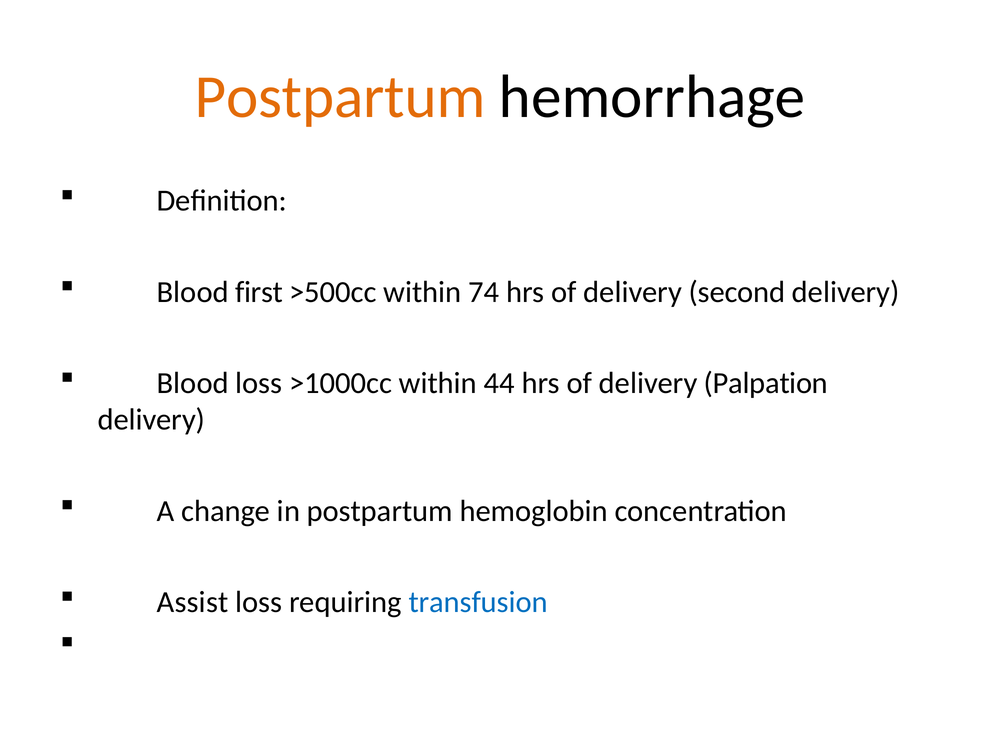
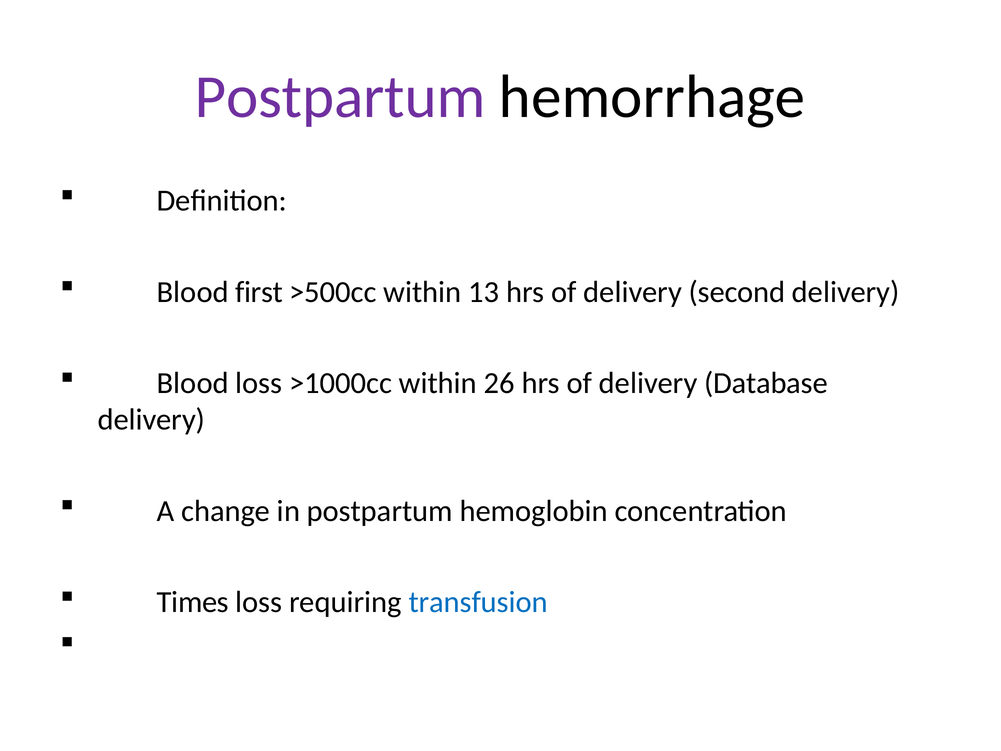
Postpartum at (340, 97) colour: orange -> purple
74: 74 -> 13
44: 44 -> 26
Palpation: Palpation -> Database
Assist: Assist -> Times
